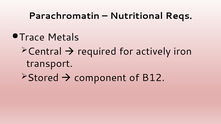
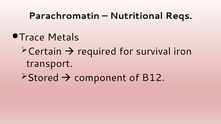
Central: Central -> Certain
actively: actively -> survival
